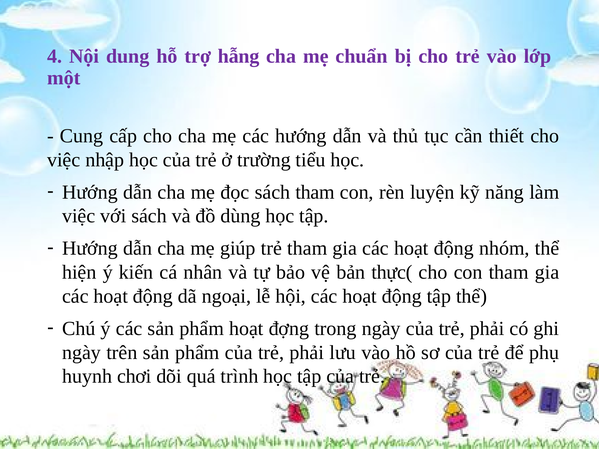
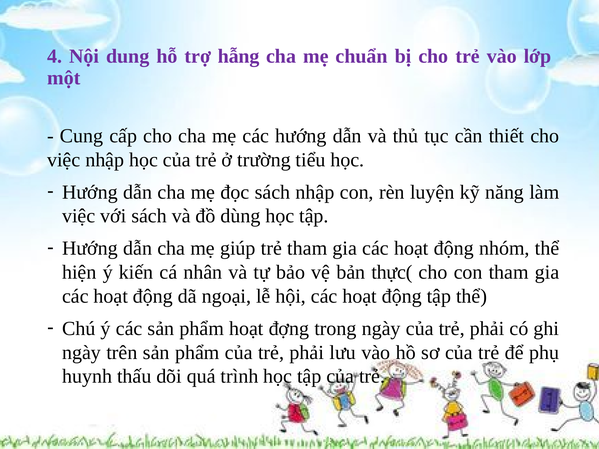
sách tham: tham -> nhập
chơi: chơi -> thấu
